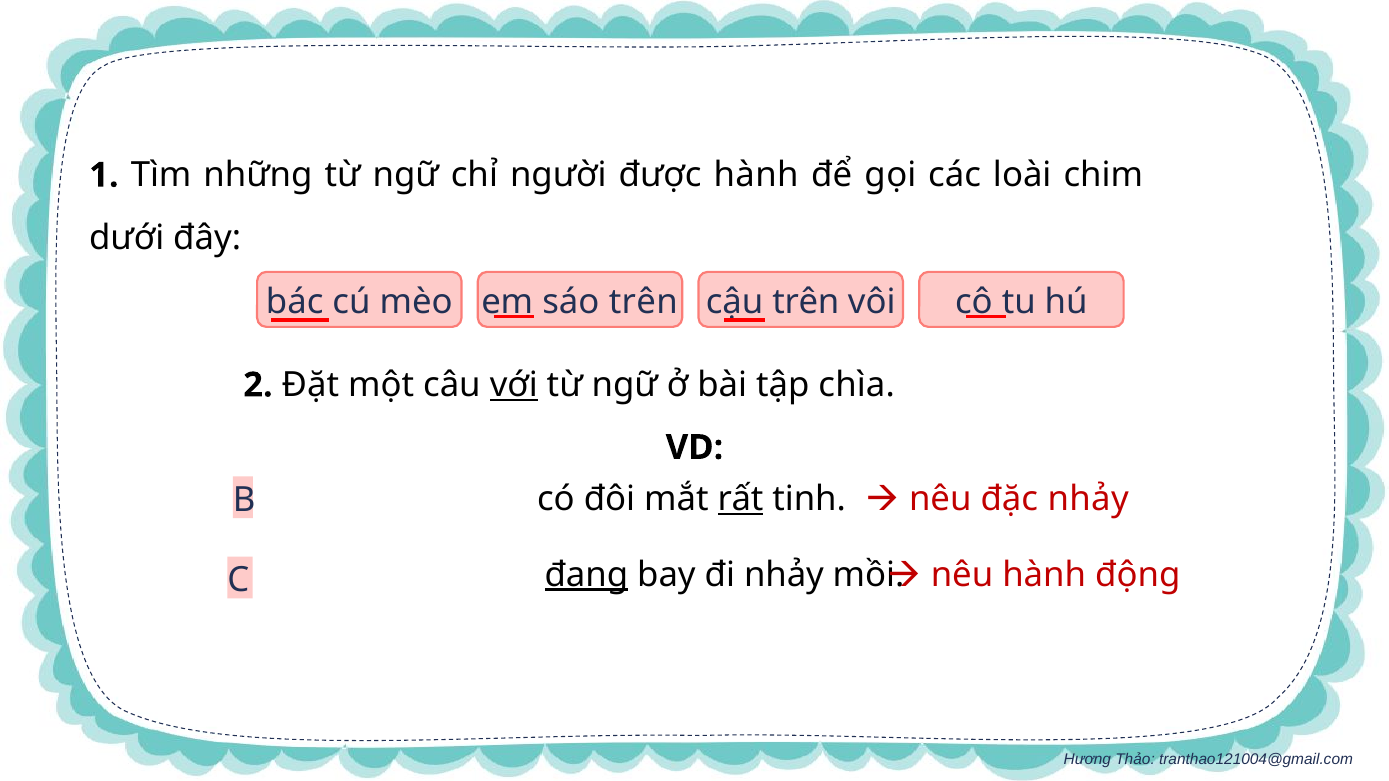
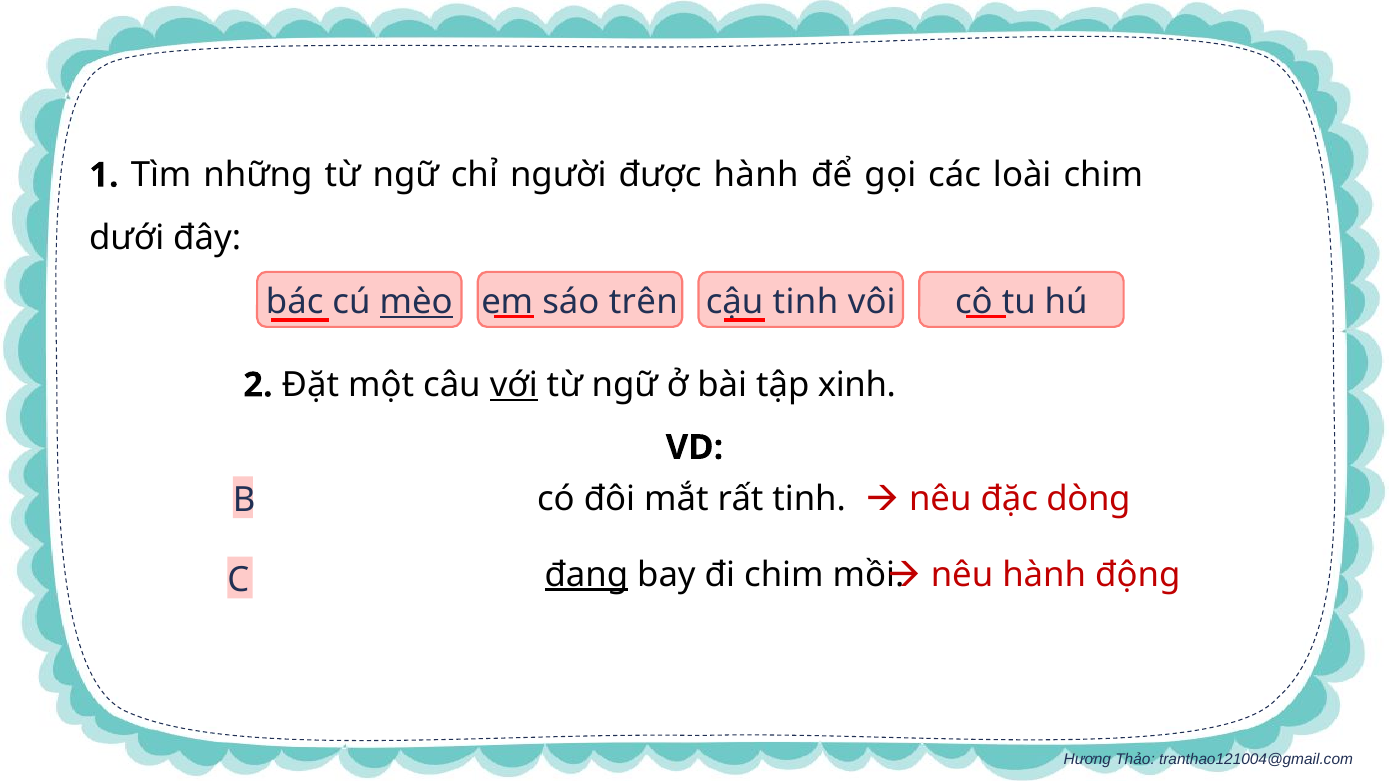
mèo underline: none -> present
cậu trên: trên -> tinh
chìa: chìa -> xinh
rất underline: present -> none
đặc nhảy: nhảy -> dòng
đi nhảy: nhảy -> chim
